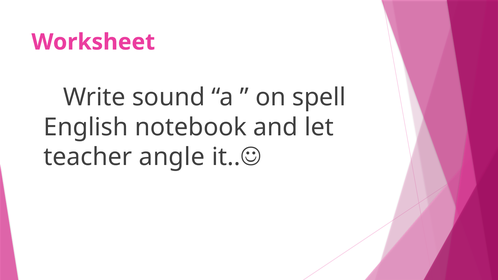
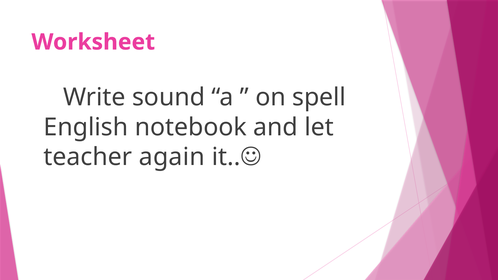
angle: angle -> again
